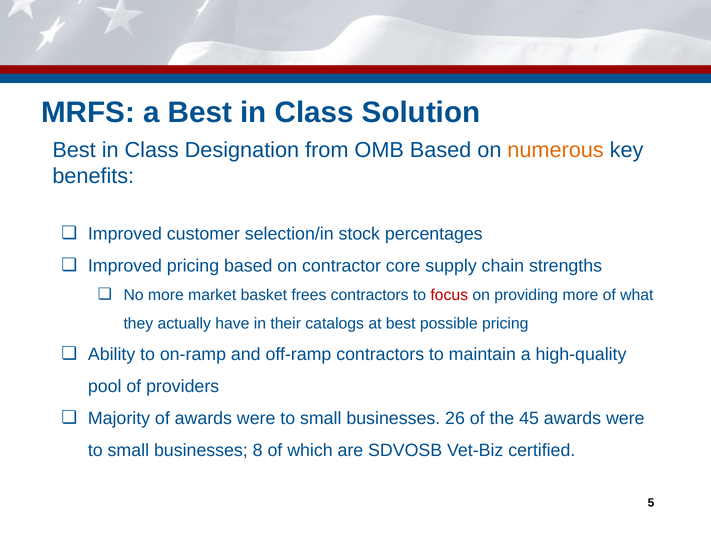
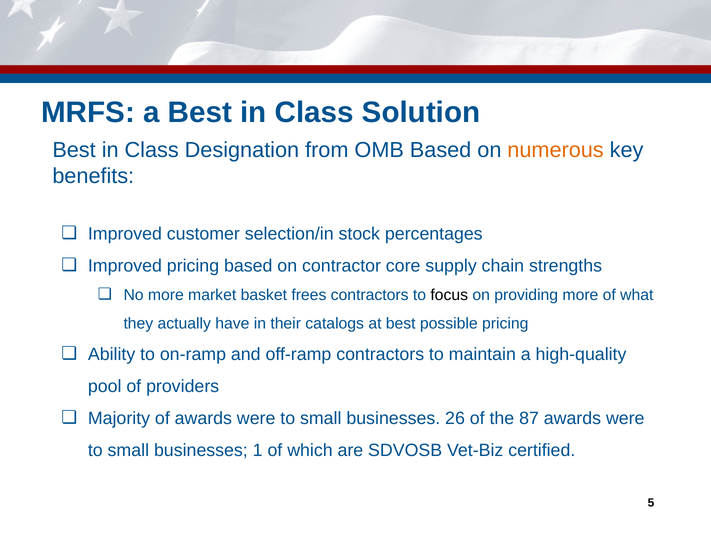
focus colour: red -> black
45: 45 -> 87
8: 8 -> 1
